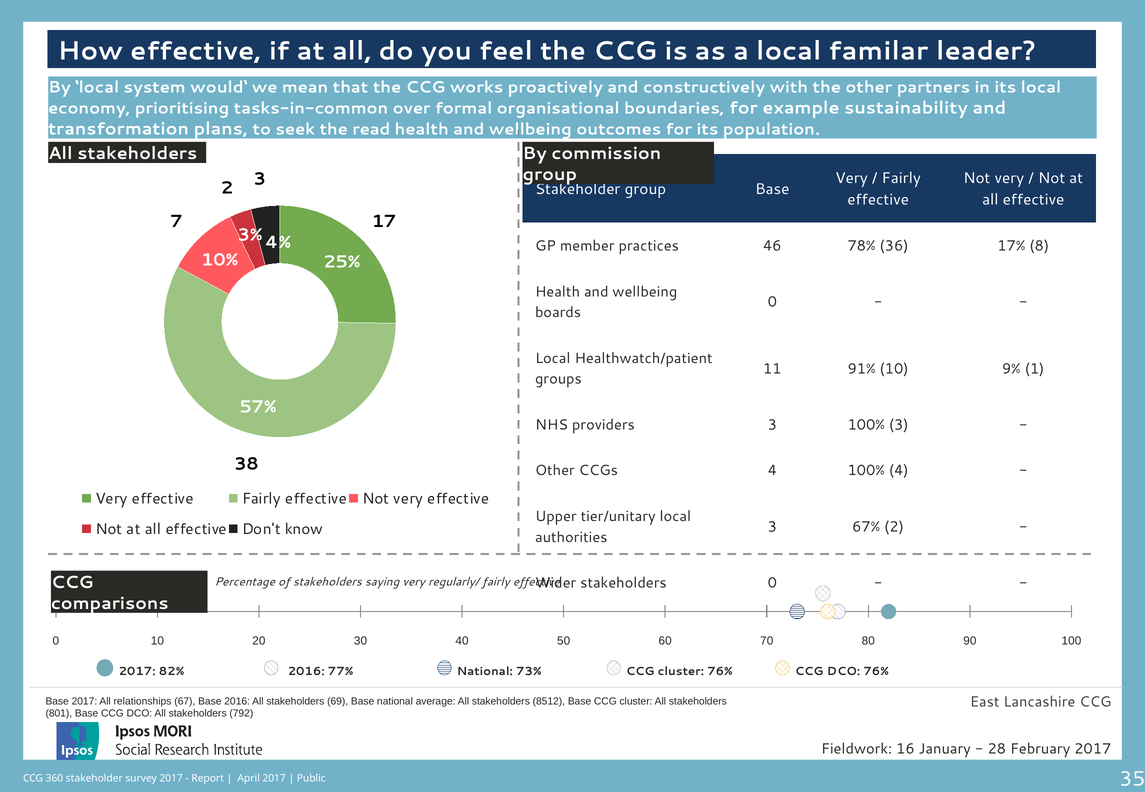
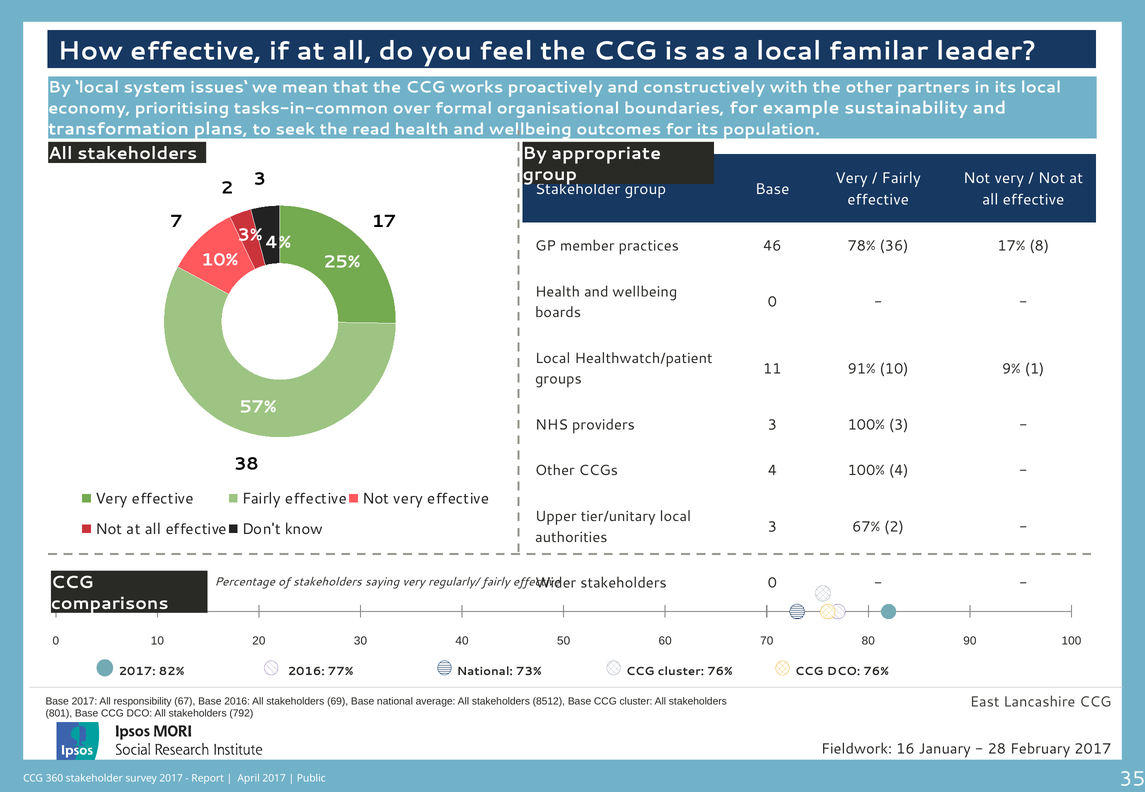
would‘: would‘ -> issues‘
commission: commission -> appropriate
relationships: relationships -> responsibility
